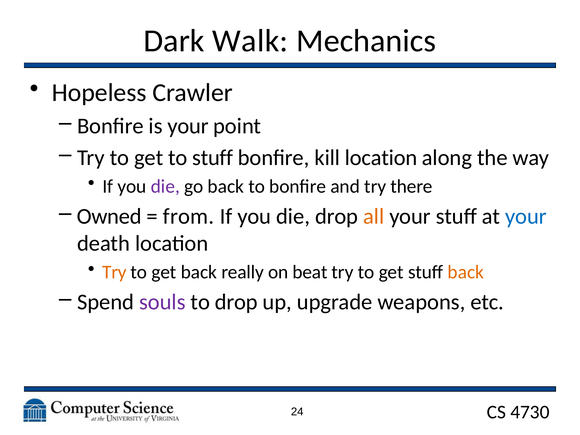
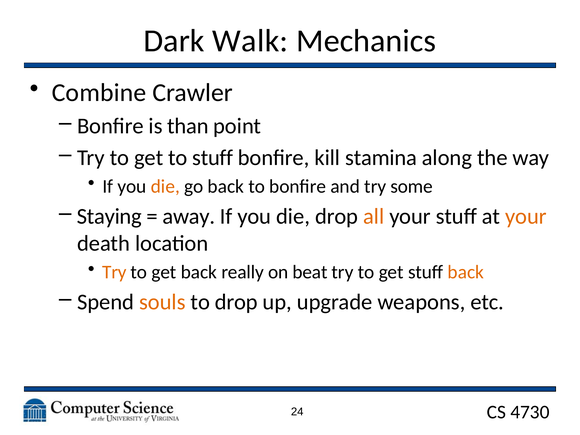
Hopeless: Hopeless -> Combine
is your: your -> than
kill location: location -> stamina
die at (165, 186) colour: purple -> orange
there: there -> some
Owned: Owned -> Staying
from: from -> away
your at (526, 216) colour: blue -> orange
souls colour: purple -> orange
